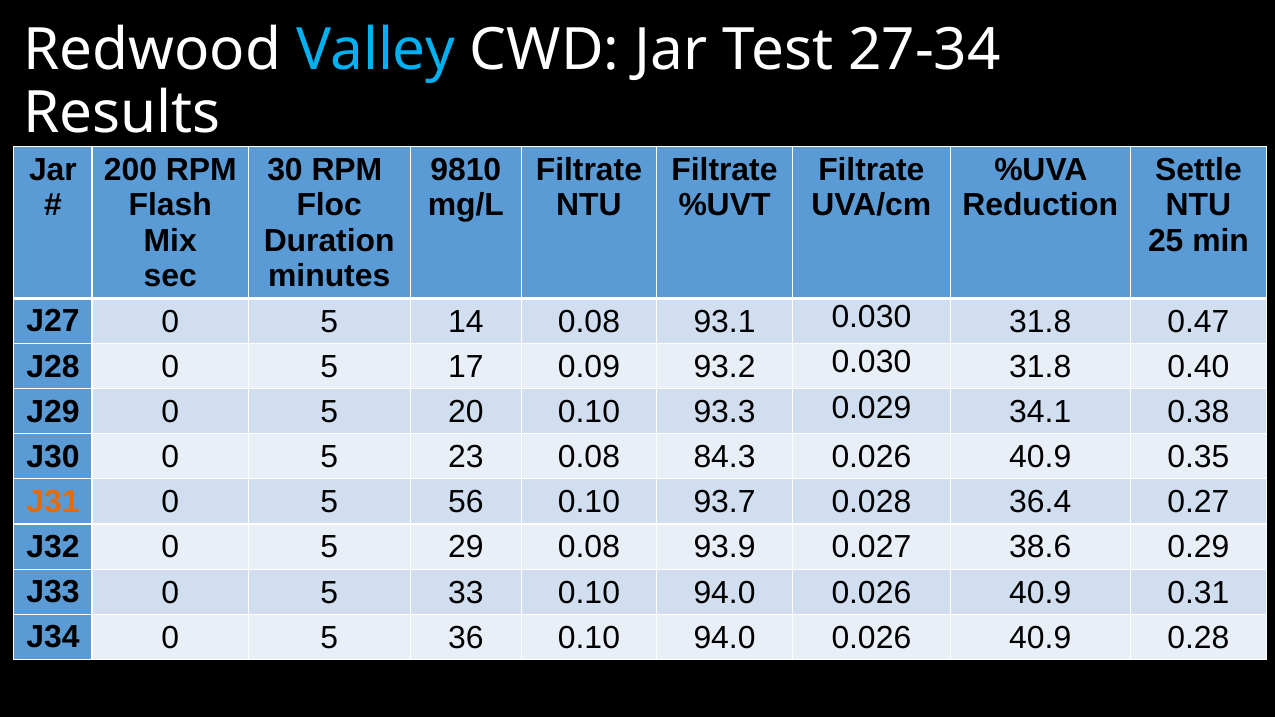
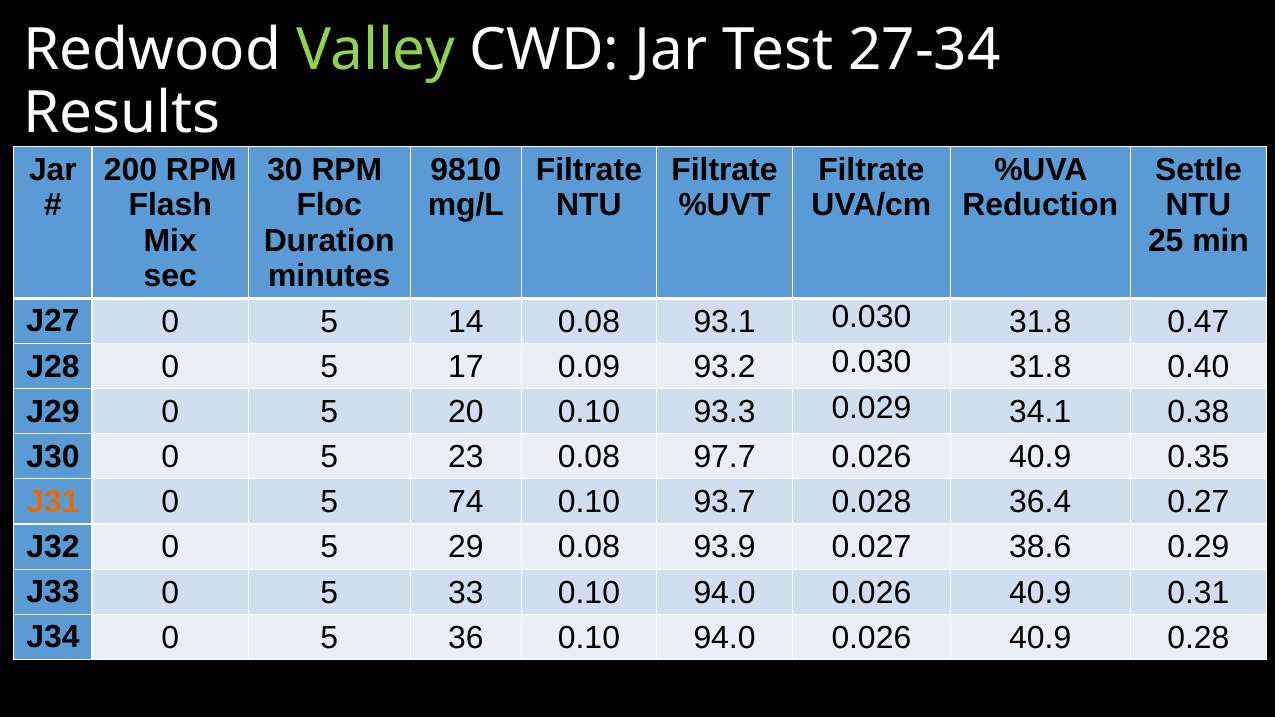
Valley colour: light blue -> light green
84.3: 84.3 -> 97.7
56: 56 -> 74
